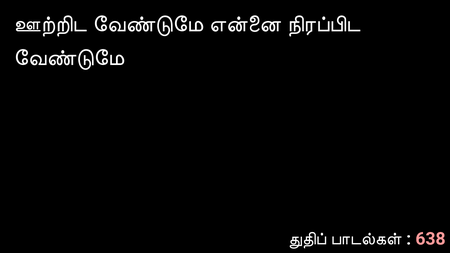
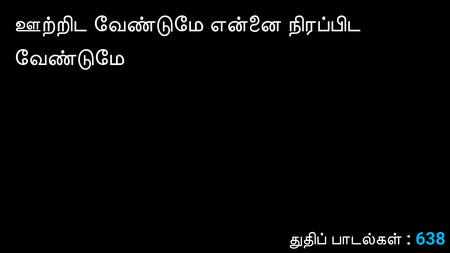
638 colour: pink -> light blue
